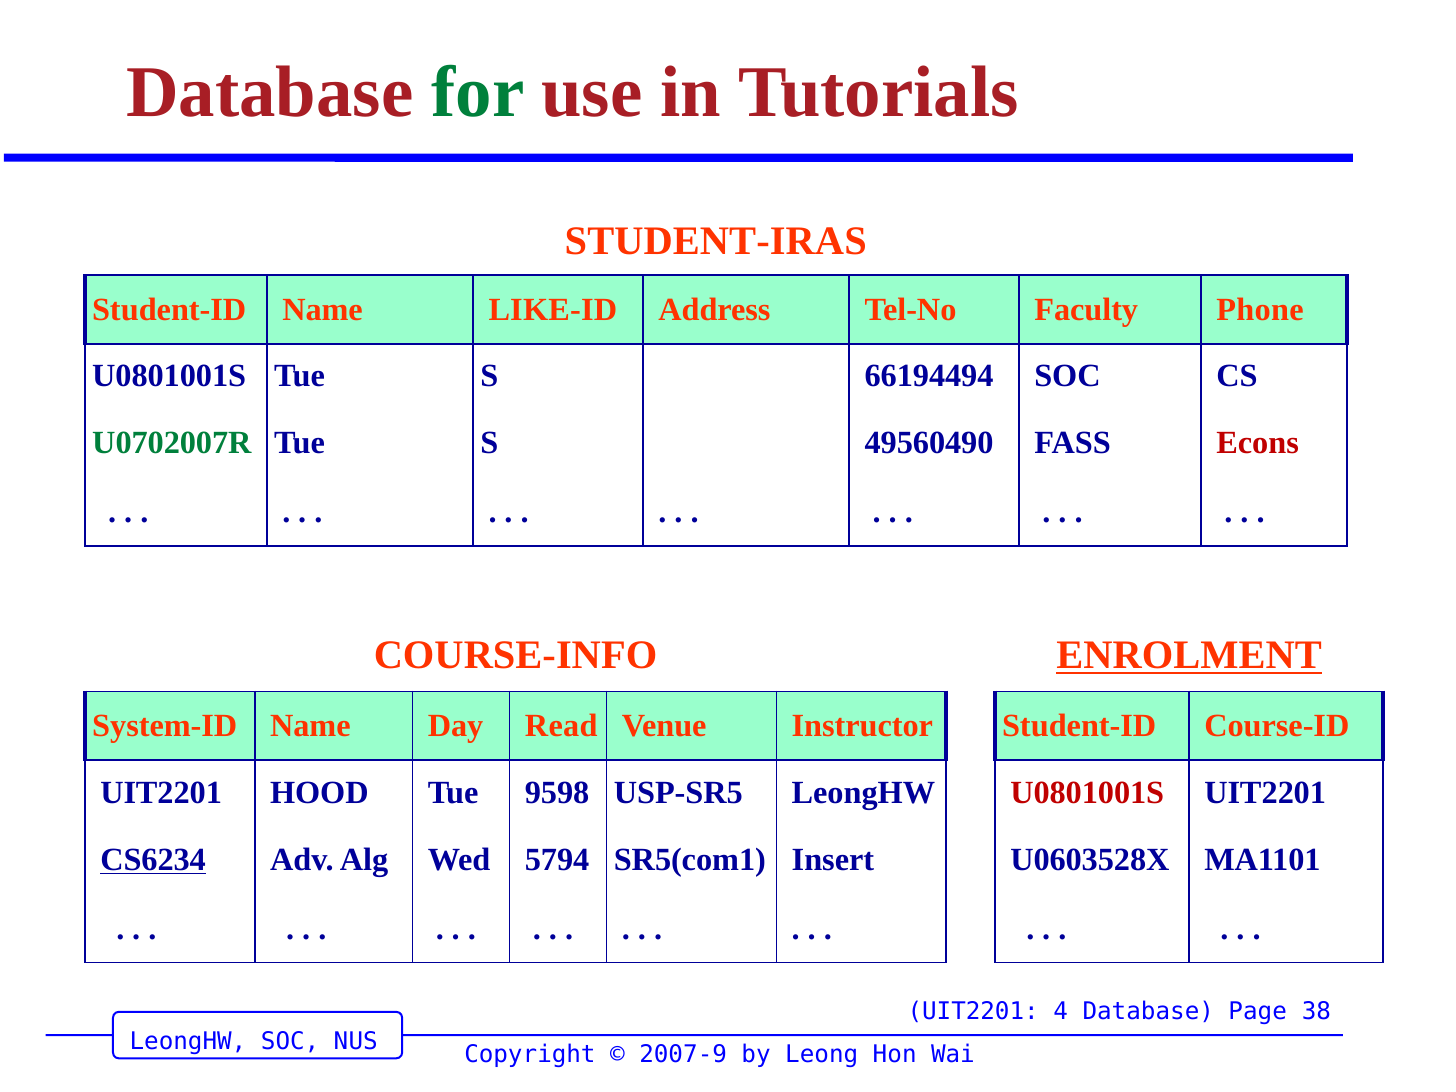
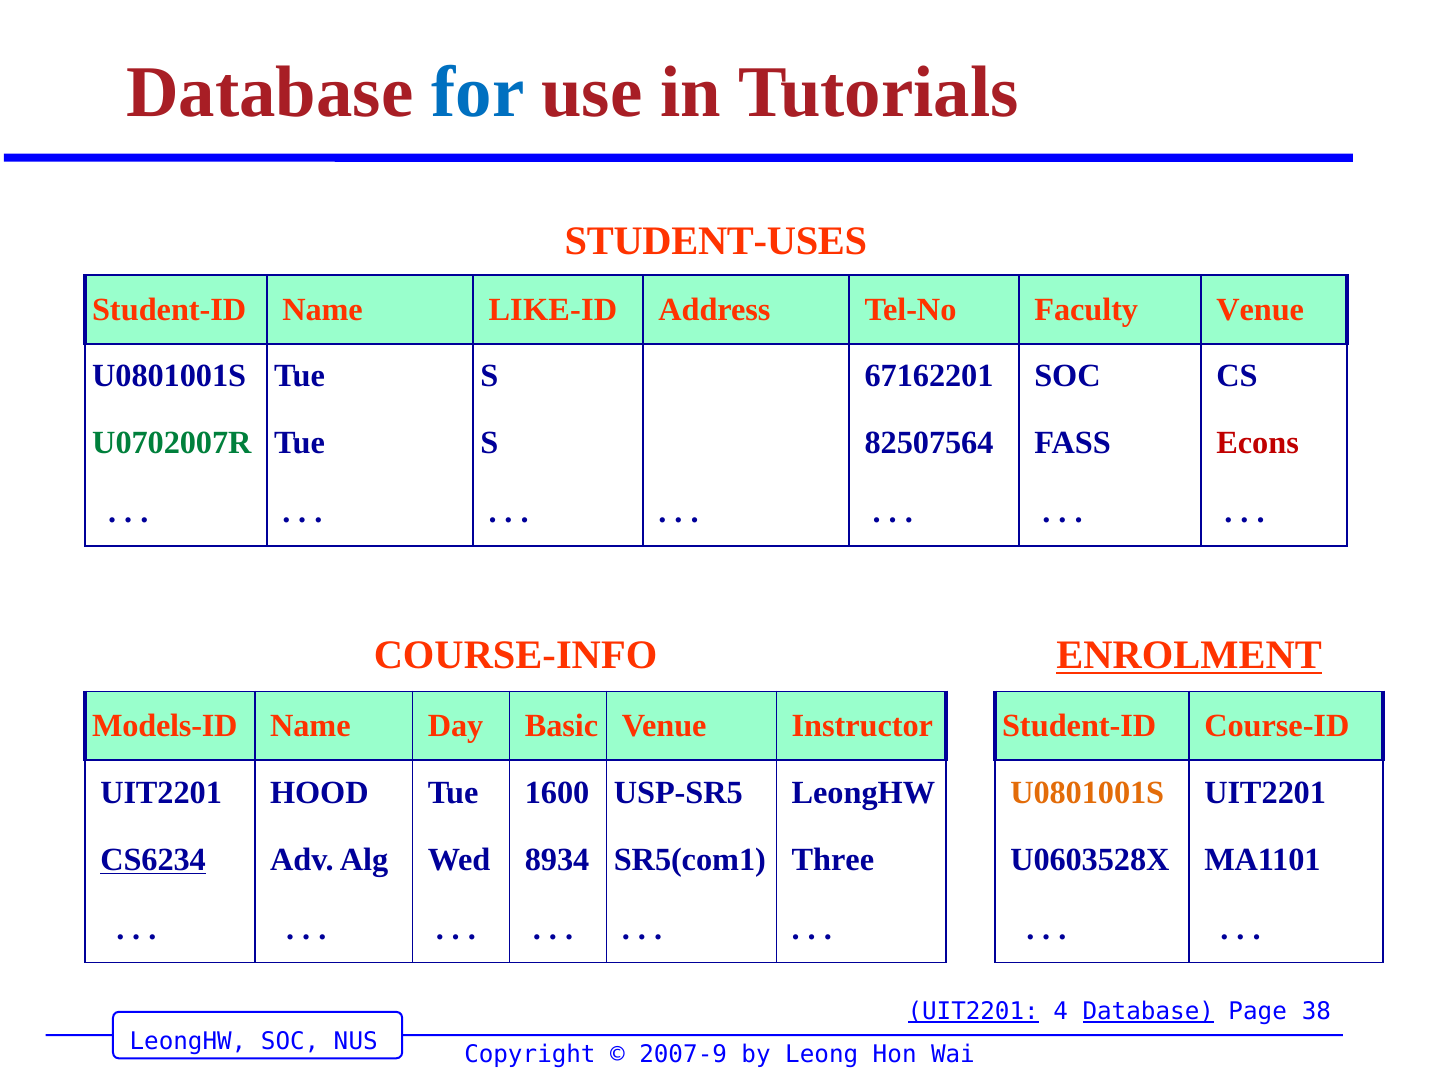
for colour: green -> blue
STUDENT-IRAS: STUDENT-IRAS -> STUDENT-USES
Faculty Phone: Phone -> Venue
66194494: 66194494 -> 67162201
49560490: 49560490 -> 82507564
System-ID: System-ID -> Models-ID
Read: Read -> Basic
9598: 9598 -> 1600
U0801001S at (1087, 793) colour: red -> orange
5794: 5794 -> 8934
Insert: Insert -> Three
UIT2201 at (973, 1011) underline: none -> present
Database at (1148, 1011) underline: none -> present
